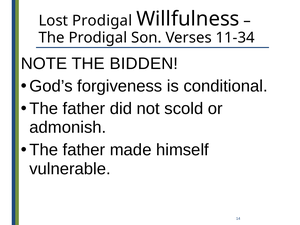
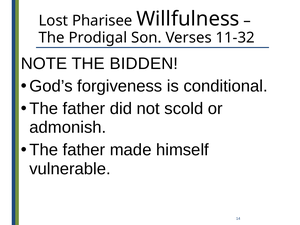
Lost Prodigal: Prodigal -> Pharisee
11-34: 11-34 -> 11-32
